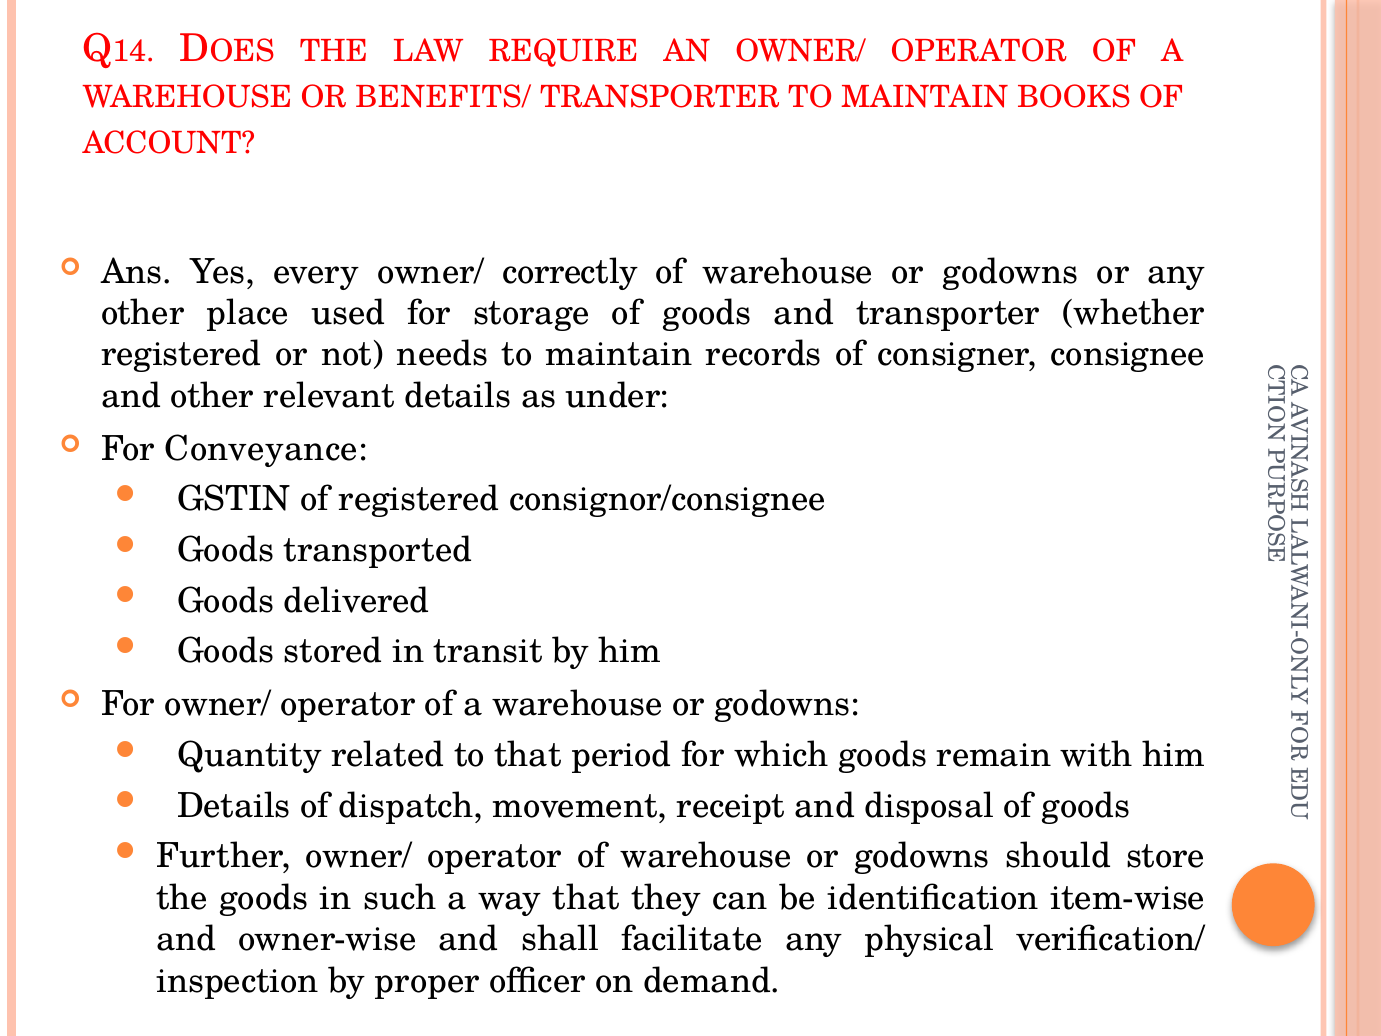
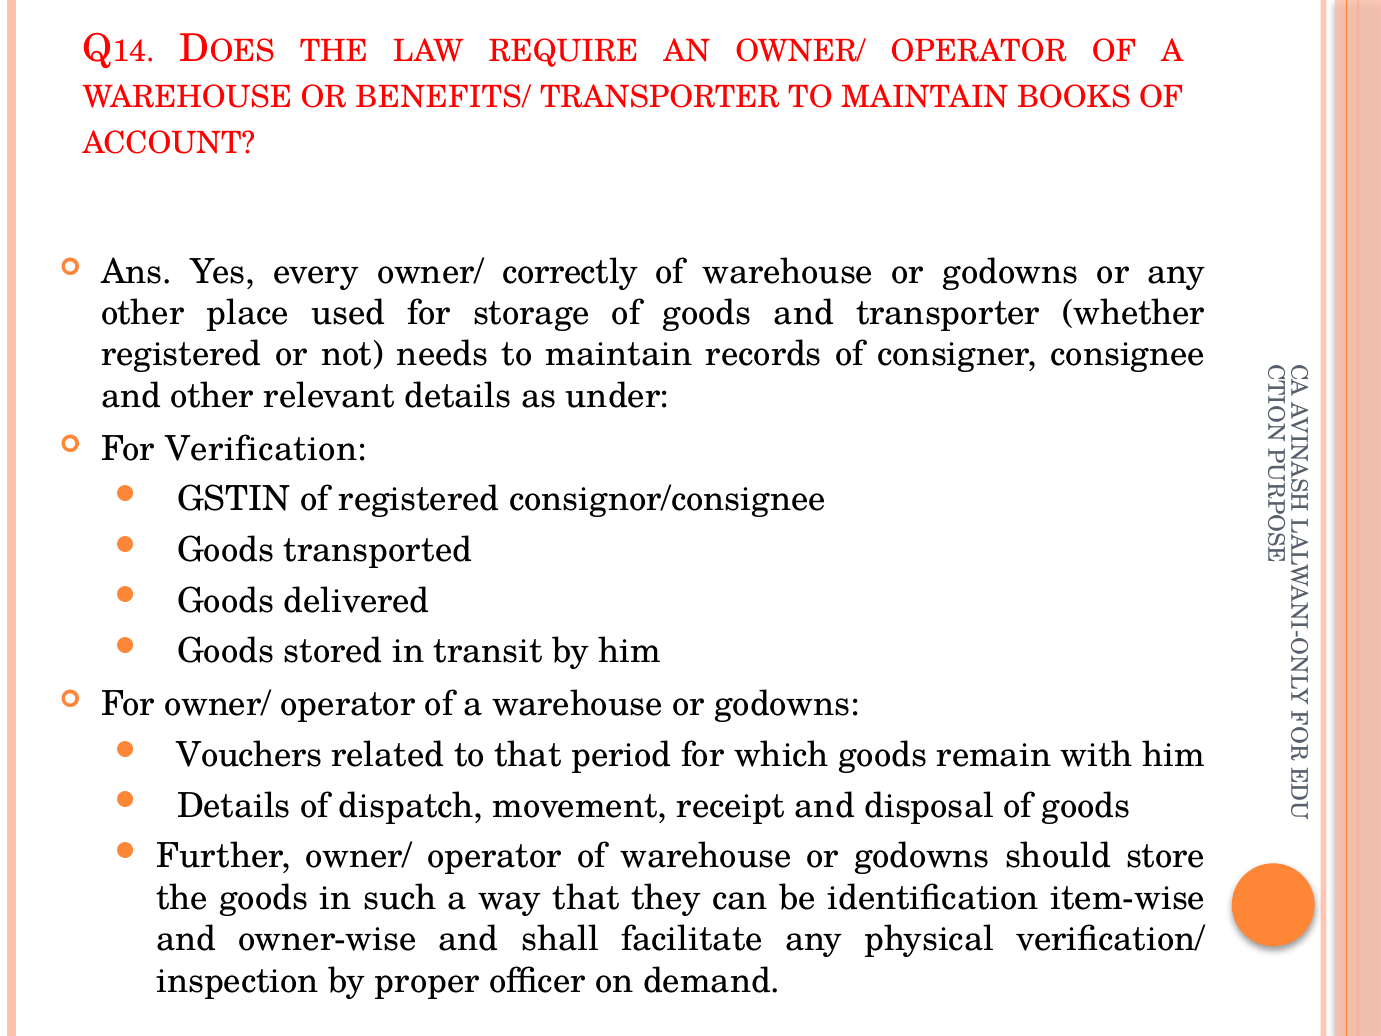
Conveyance: Conveyance -> Verification
Quantity: Quantity -> Vouchers
